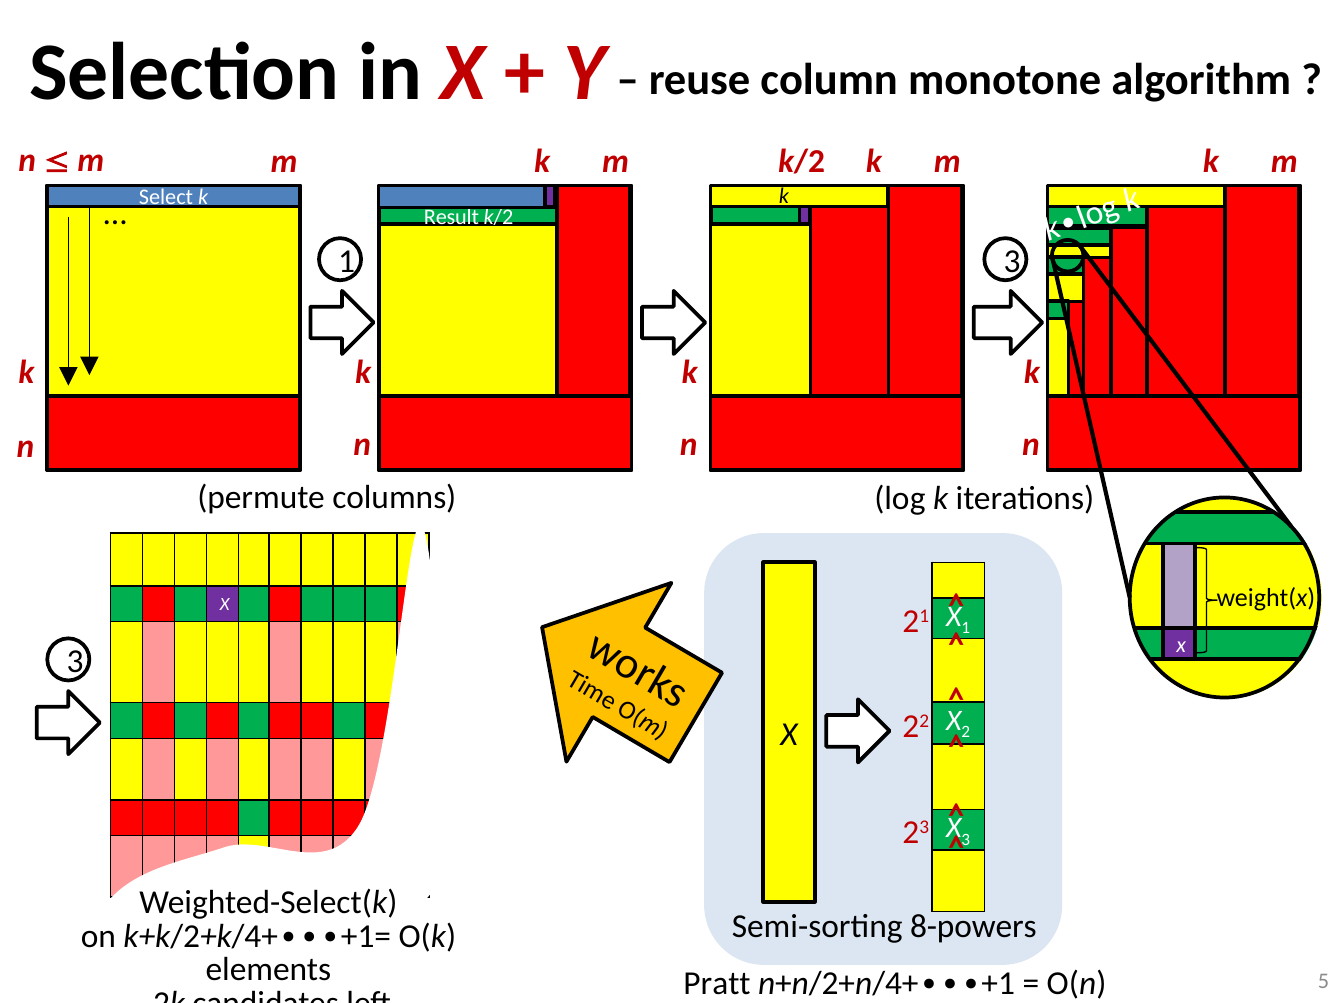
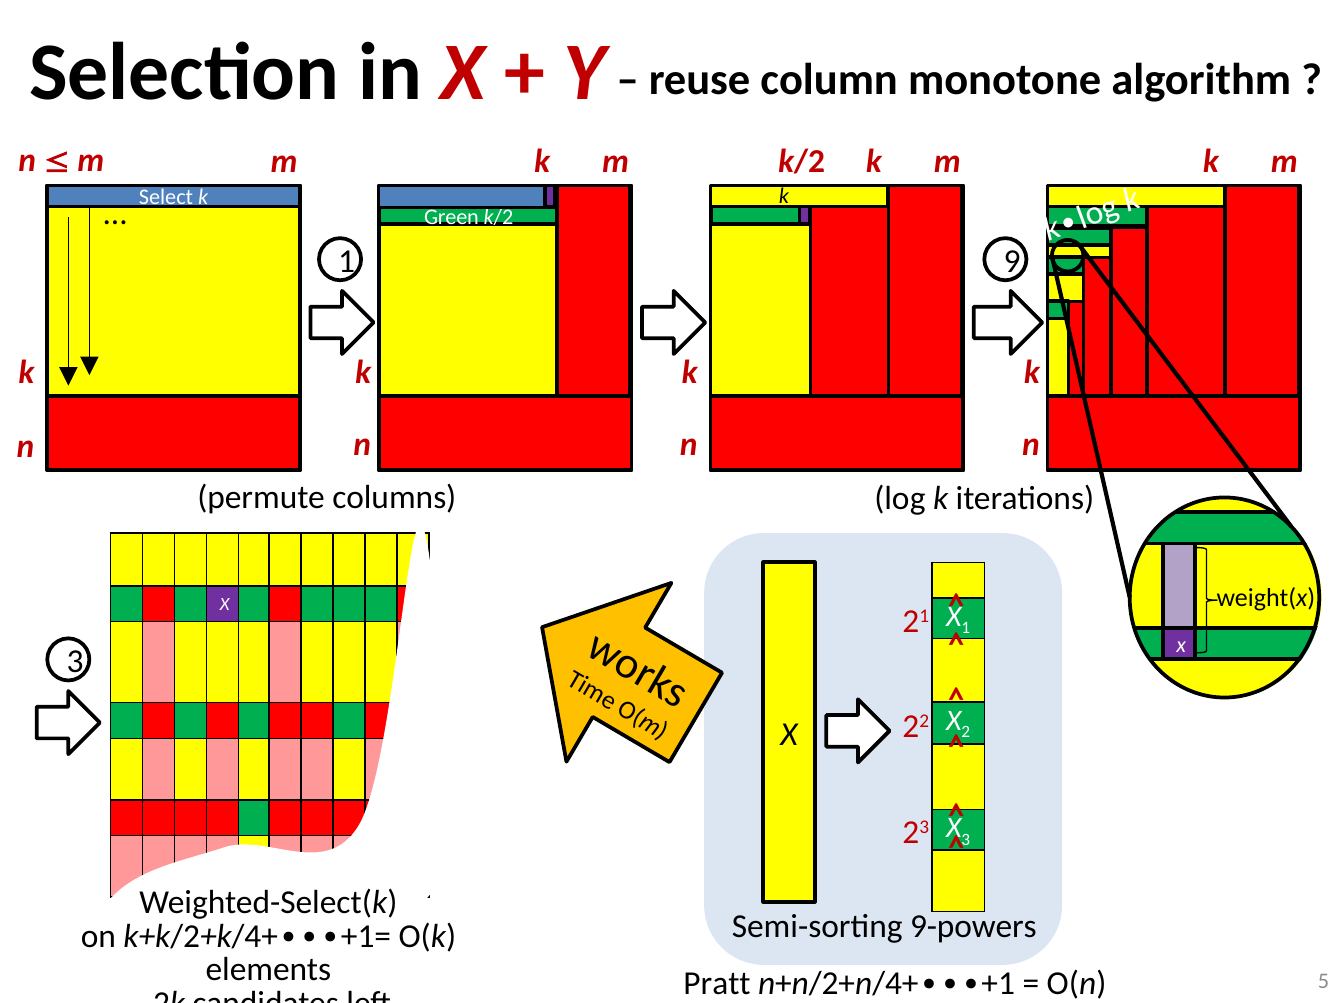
Result: Result -> Green
1 3: 3 -> 9
8-powers: 8-powers -> 9-powers
